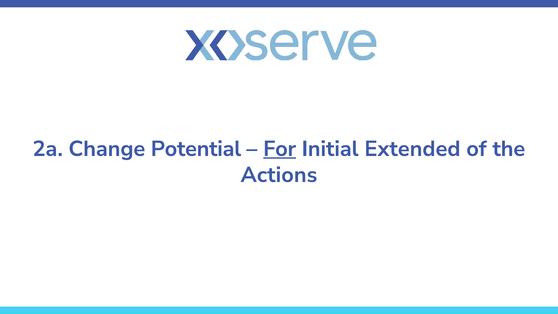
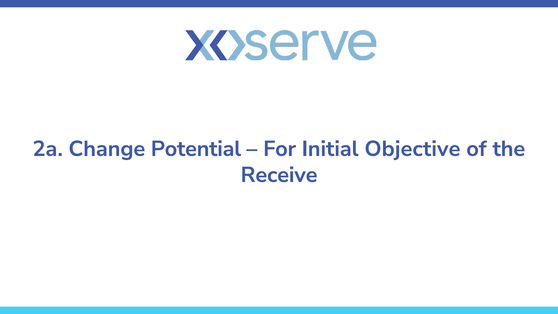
For underline: present -> none
Extended: Extended -> Objective
Actions: Actions -> Receive
